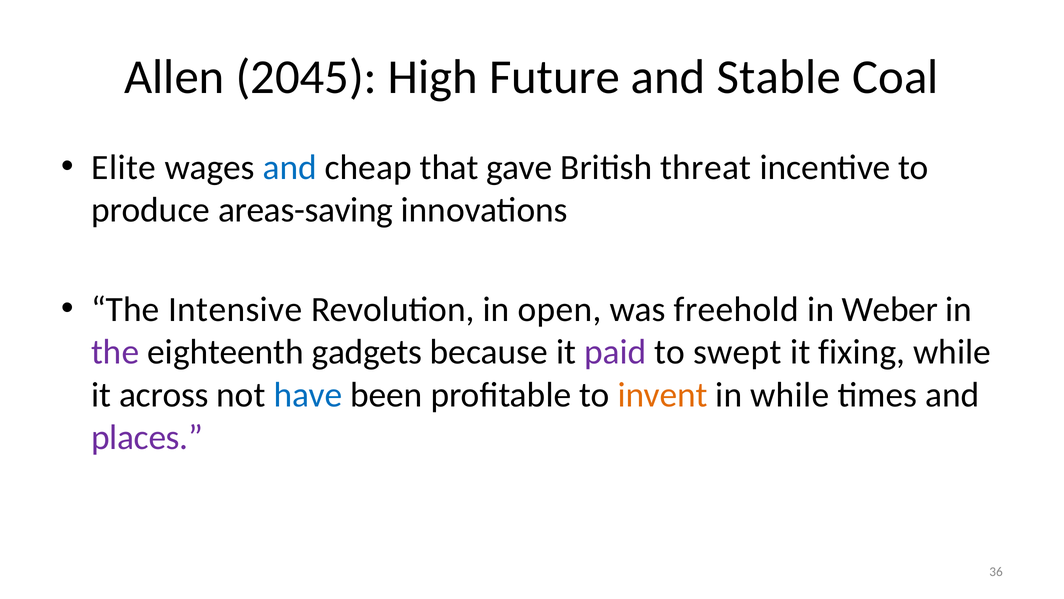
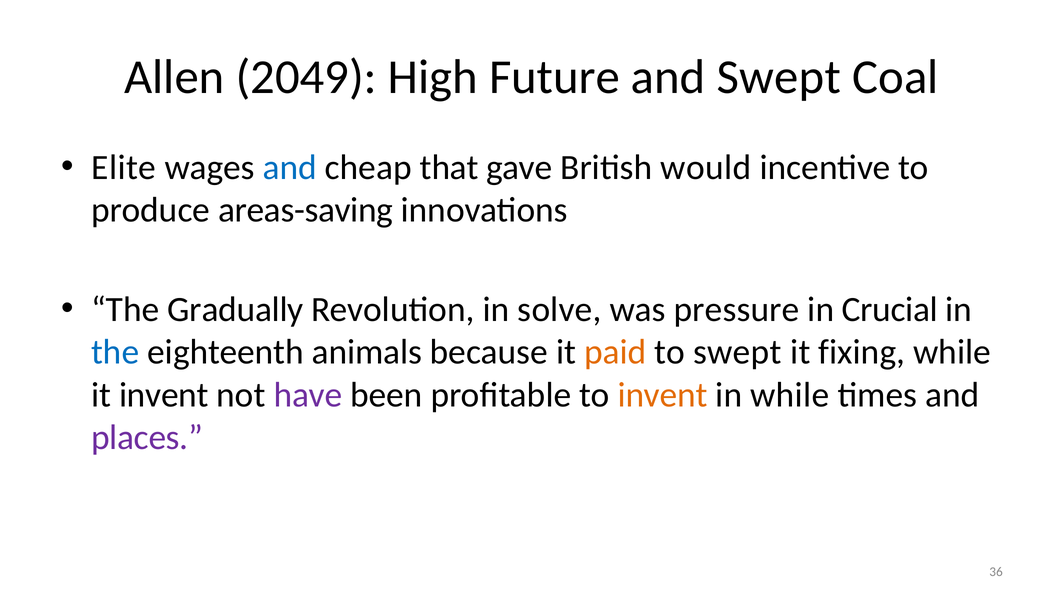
2045: 2045 -> 2049
and Stable: Stable -> Swept
threat: threat -> would
Intensive: Intensive -> Gradually
open: open -> solve
freehold: freehold -> pressure
Weber: Weber -> Crucial
the at (115, 352) colour: purple -> blue
gadgets: gadgets -> animals
paid colour: purple -> orange
it across: across -> invent
have colour: blue -> purple
